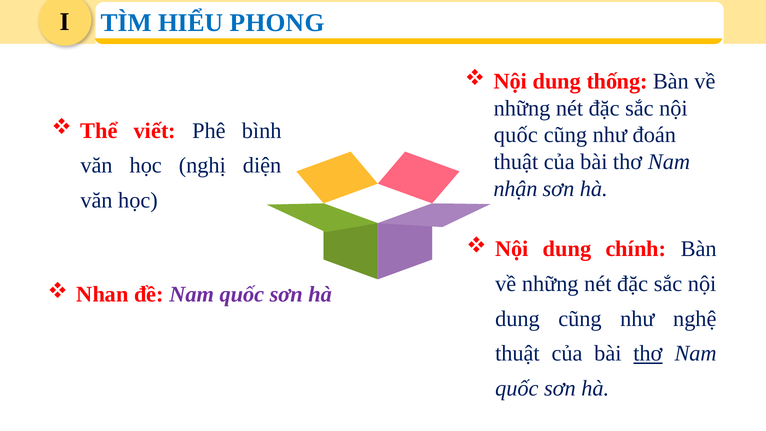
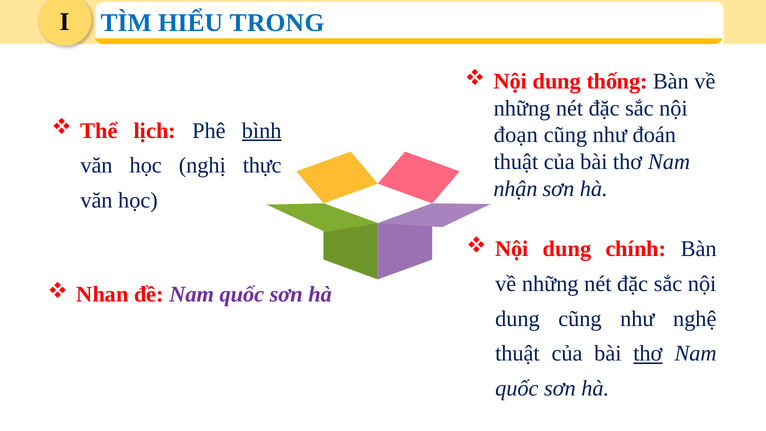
PHONG: PHONG -> TRONG
viết: viết -> lịch
bình underline: none -> present
quốc at (516, 135): quốc -> đoạn
diện: diện -> thực
